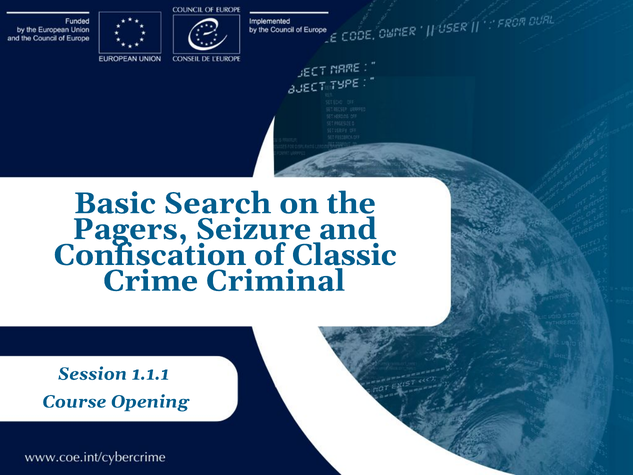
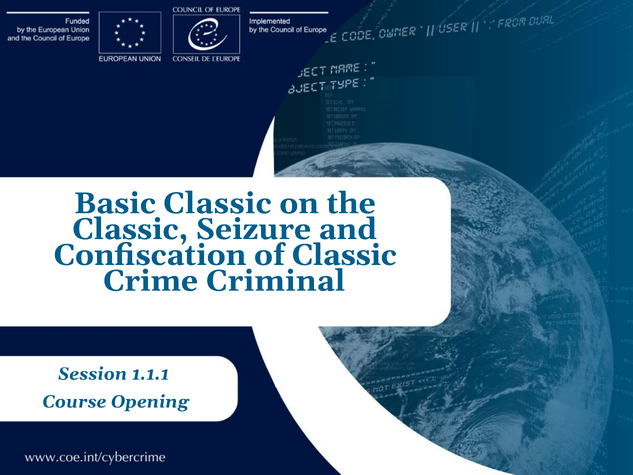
Basic Search: Search -> Classic
Pagers at (130, 229): Pagers -> Classic
